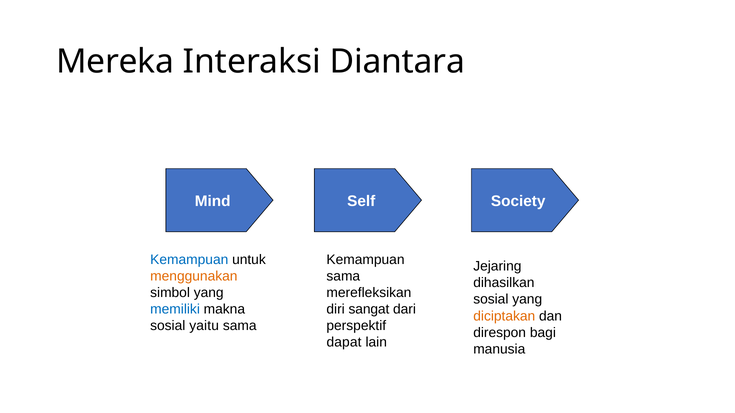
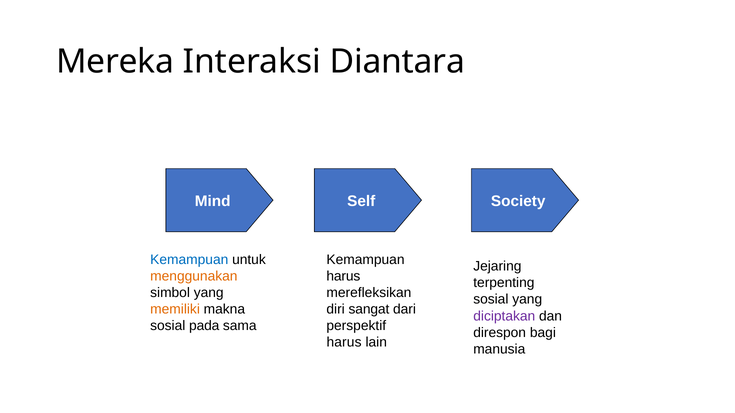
sama at (343, 277): sama -> harus
dihasilkan: dihasilkan -> terpenting
memiliki colour: blue -> orange
diciptakan colour: orange -> purple
yaitu: yaitu -> pada
dapat at (344, 343): dapat -> harus
